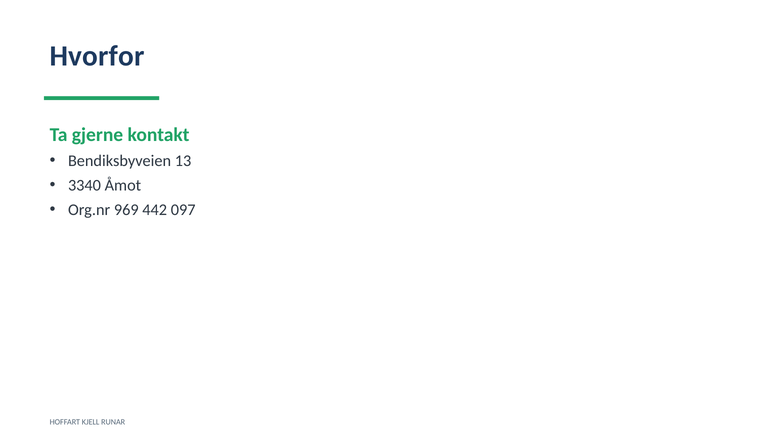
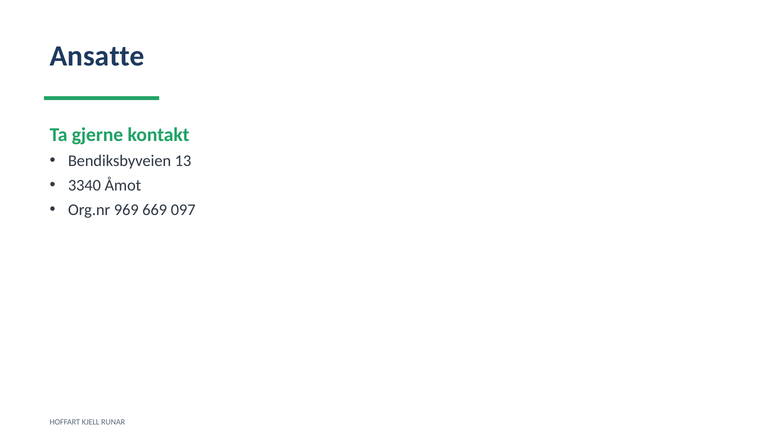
Hvorfor: Hvorfor -> Ansatte
442: 442 -> 669
